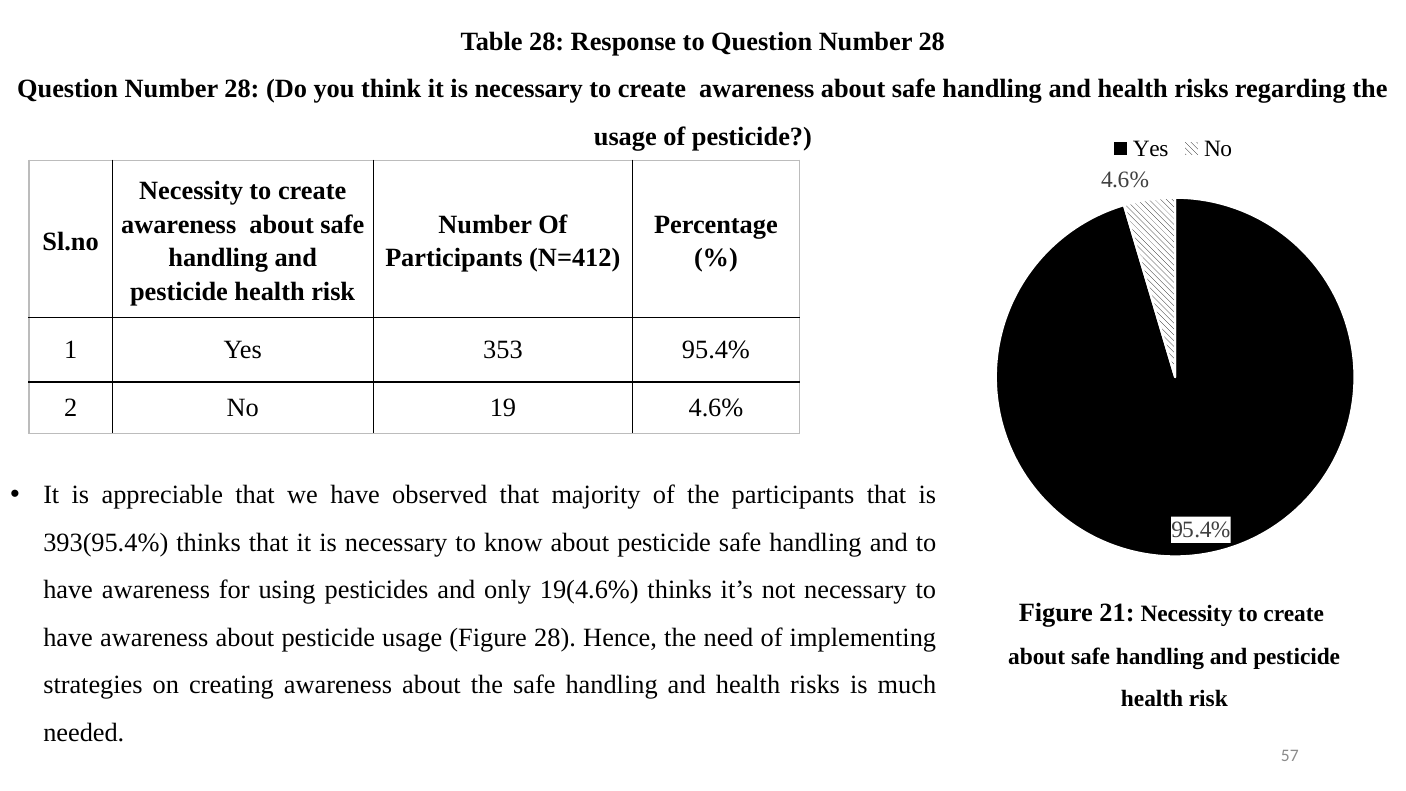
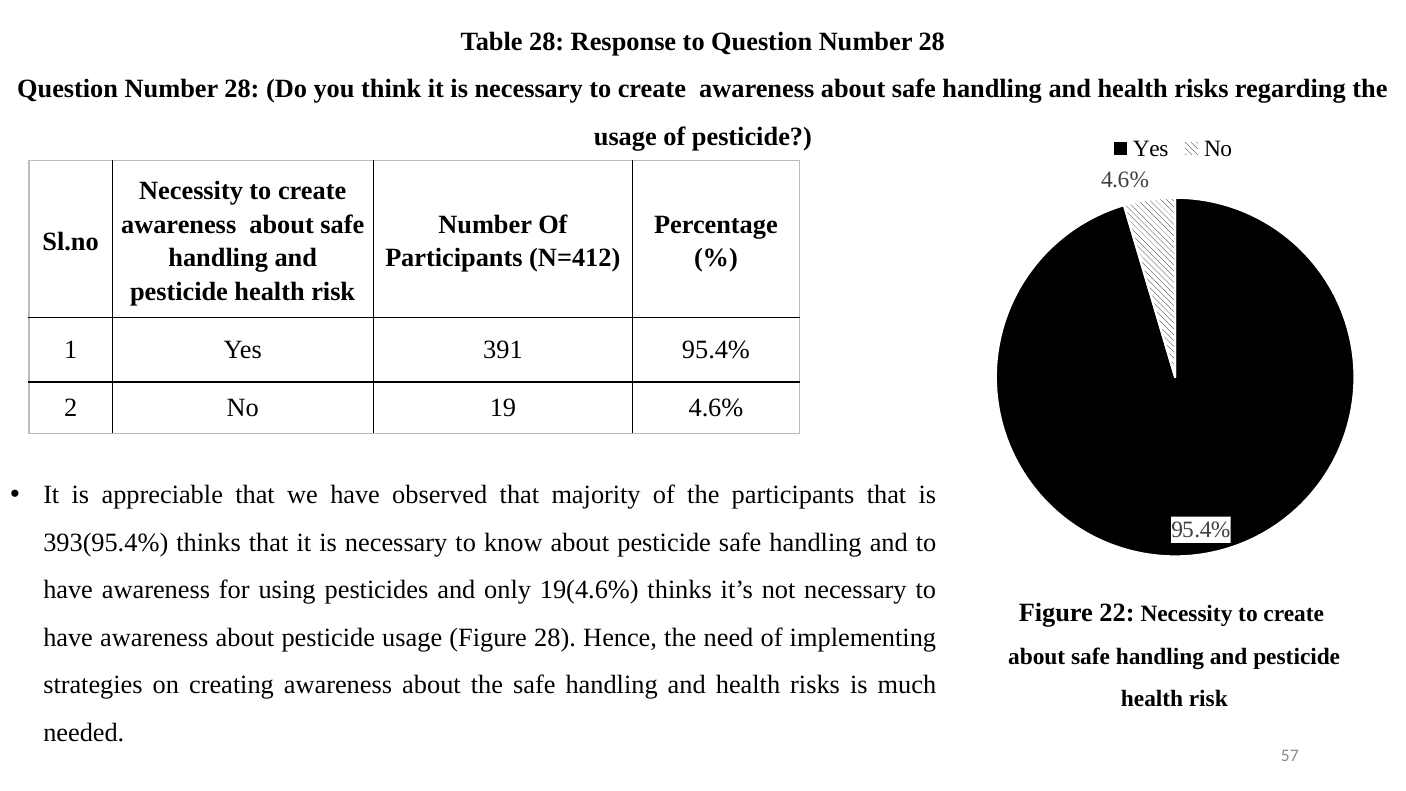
353: 353 -> 391
21: 21 -> 22
